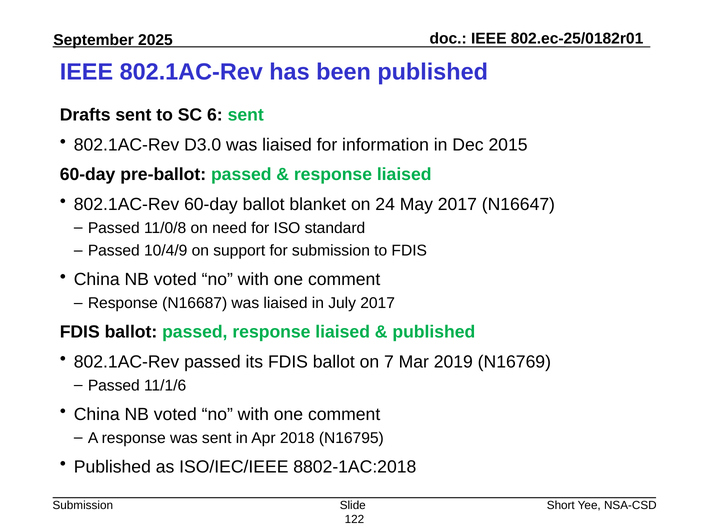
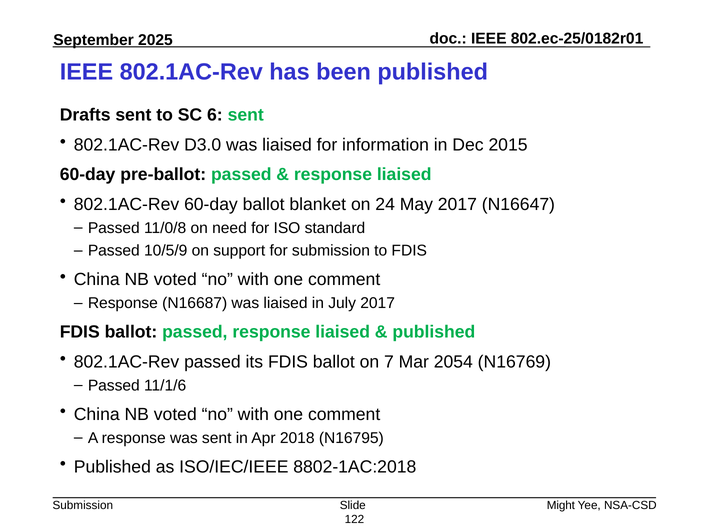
10/4/9: 10/4/9 -> 10/5/9
2019: 2019 -> 2054
Short: Short -> Might
